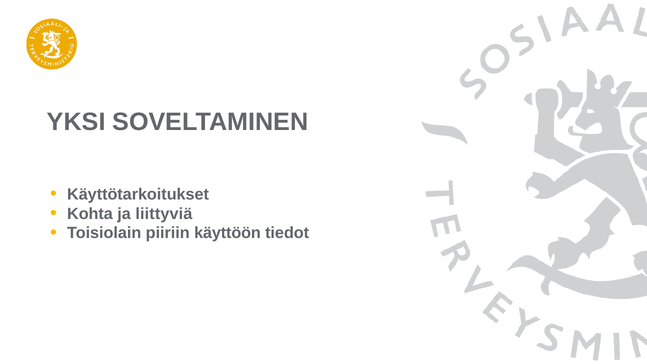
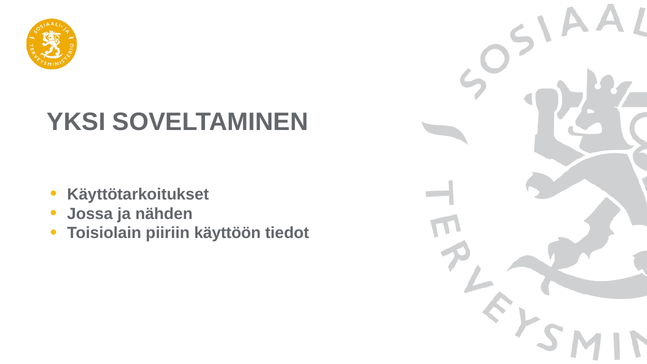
Kohta: Kohta -> Jossa
liittyviä: liittyviä -> nähden
